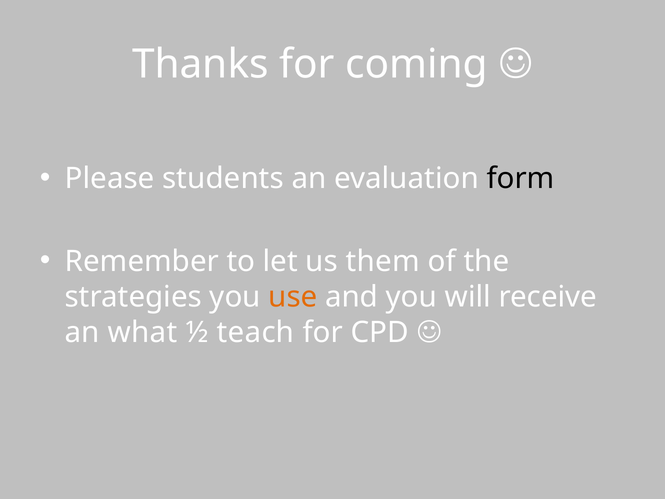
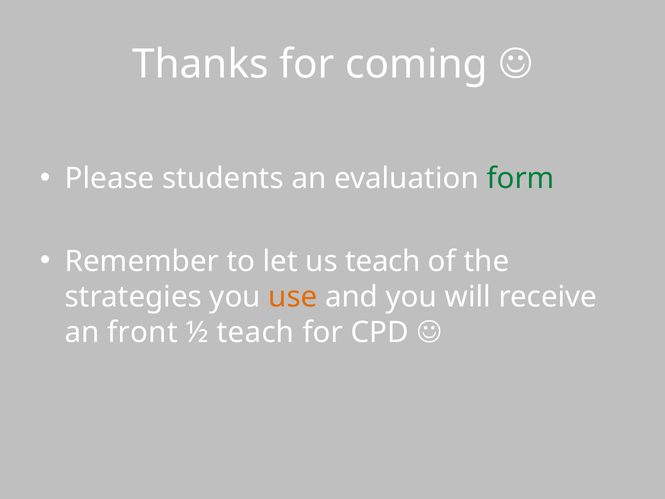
form colour: black -> green
us them: them -> teach
what: what -> front
